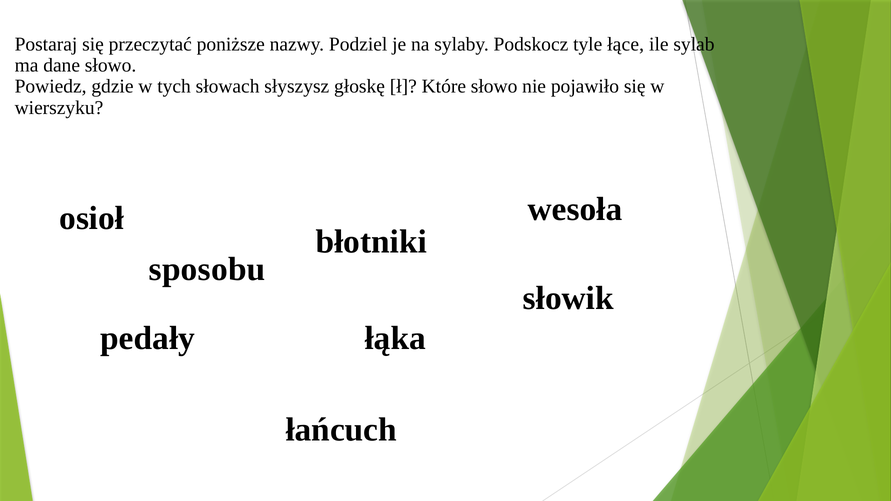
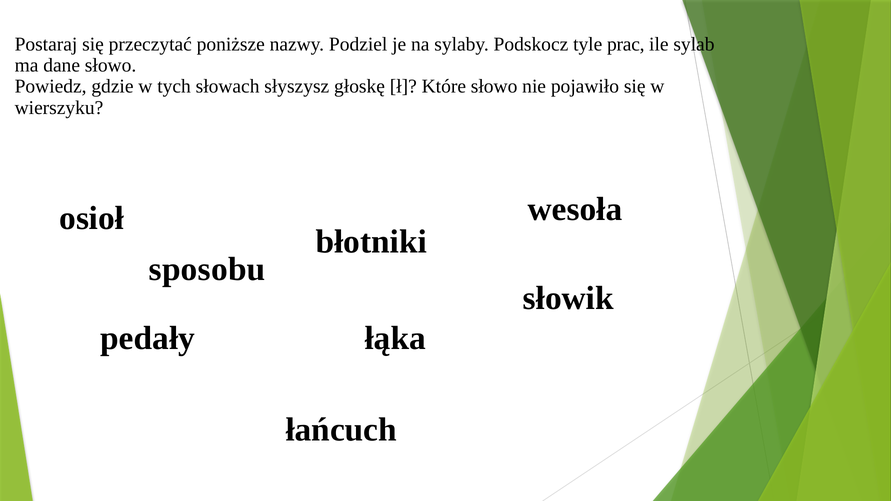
łące: łące -> prac
